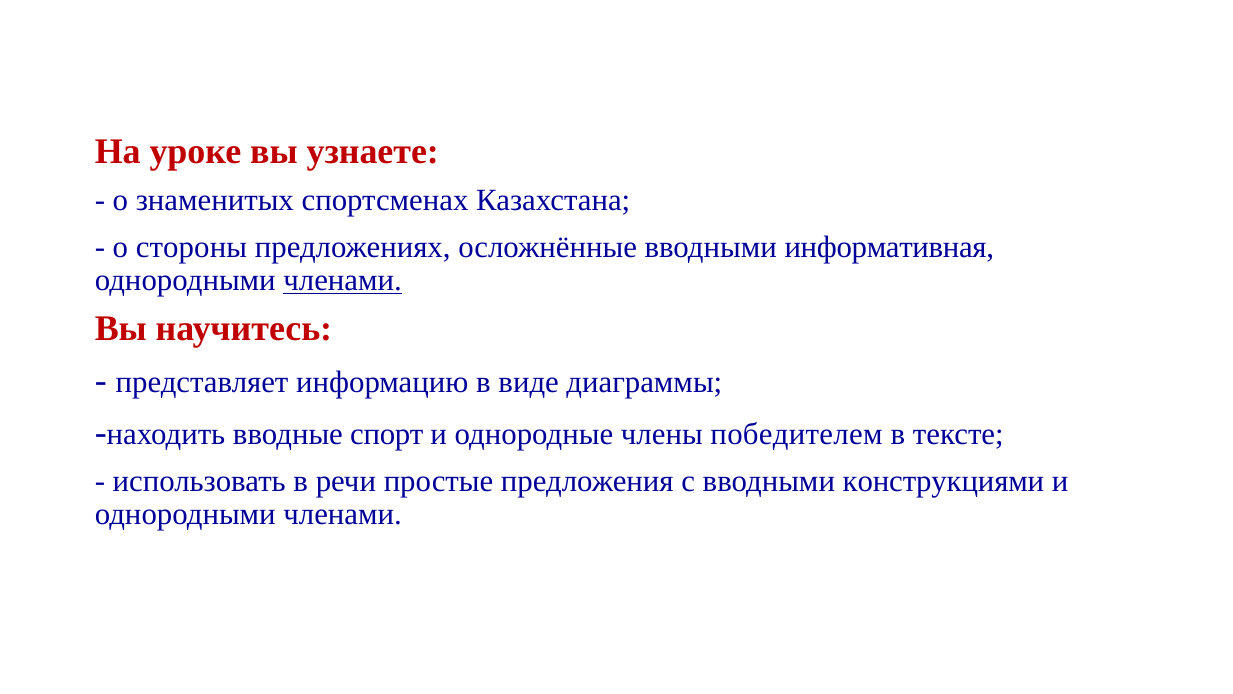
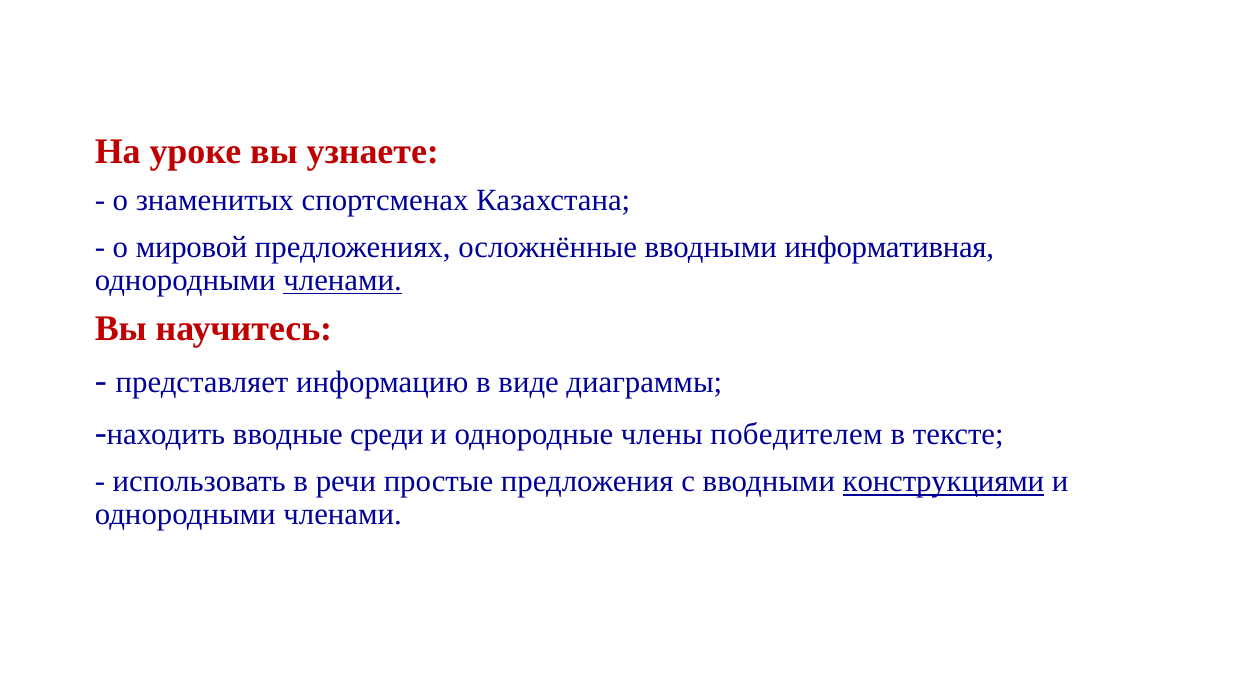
стороны: стороны -> мировой
спорт: спорт -> среди
конструкциями underline: none -> present
